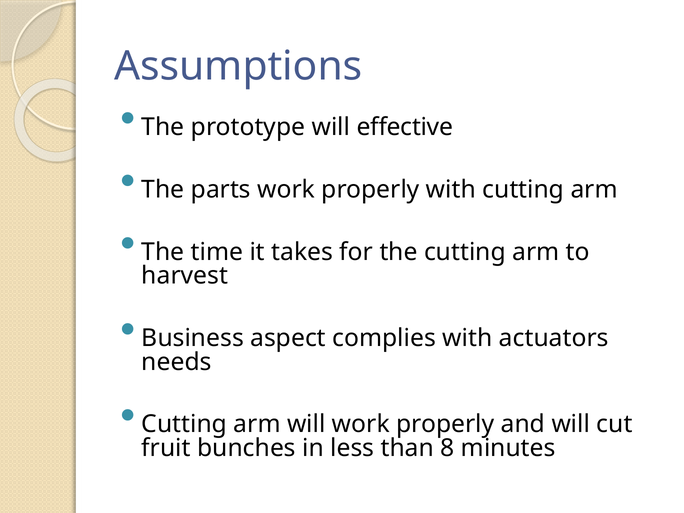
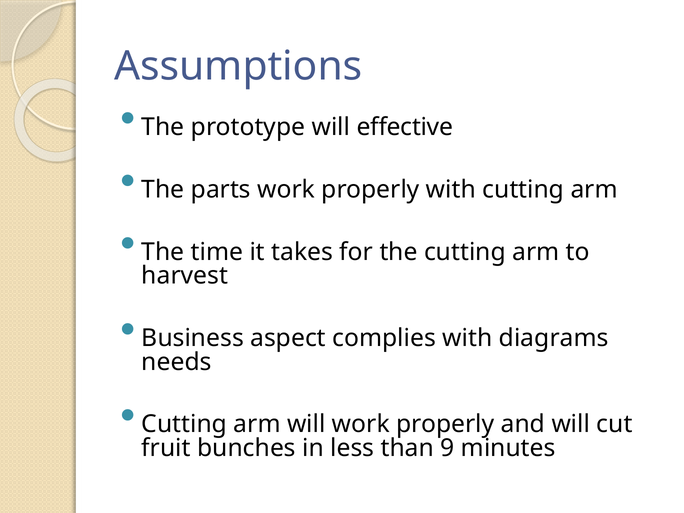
actuators: actuators -> diagrams
8: 8 -> 9
